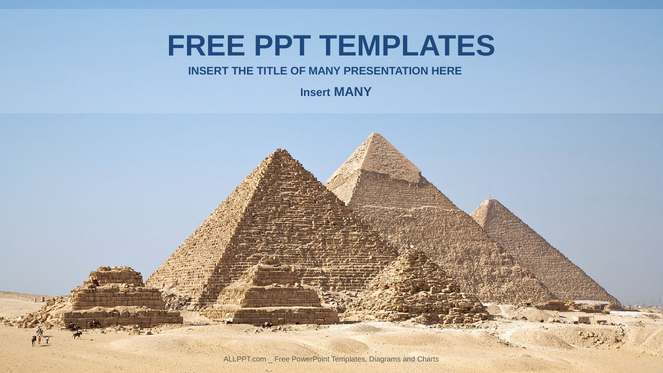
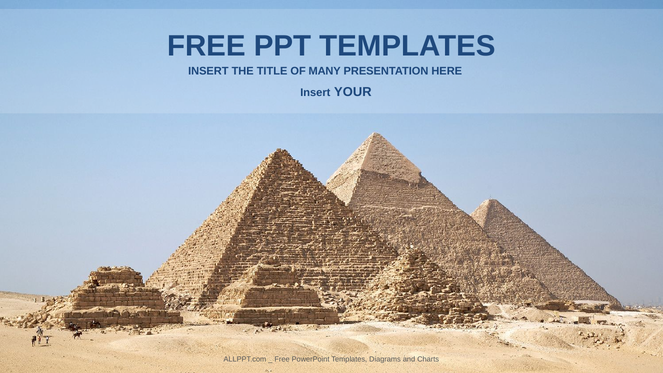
Insert MANY: MANY -> YOUR
